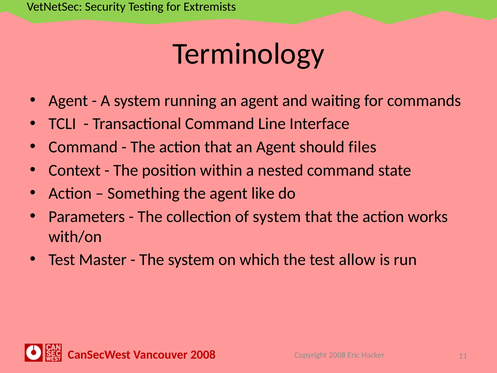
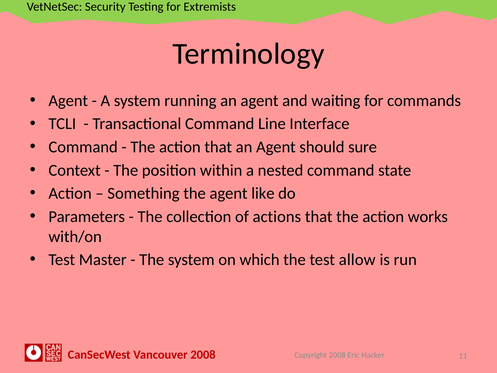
files: files -> sure
of system: system -> actions
